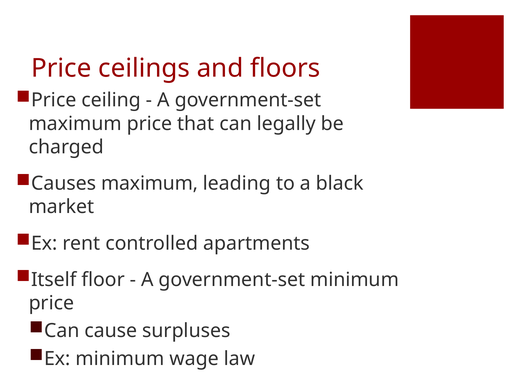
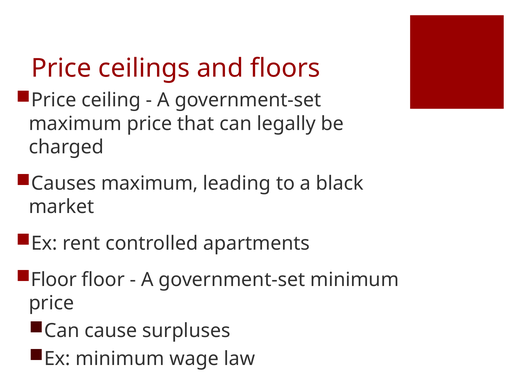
Itself at (54, 280): Itself -> Floor
